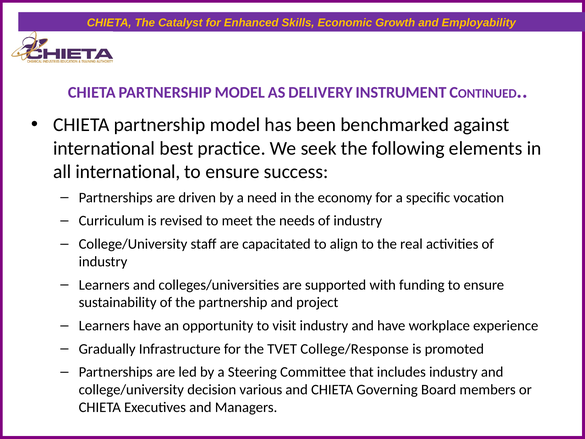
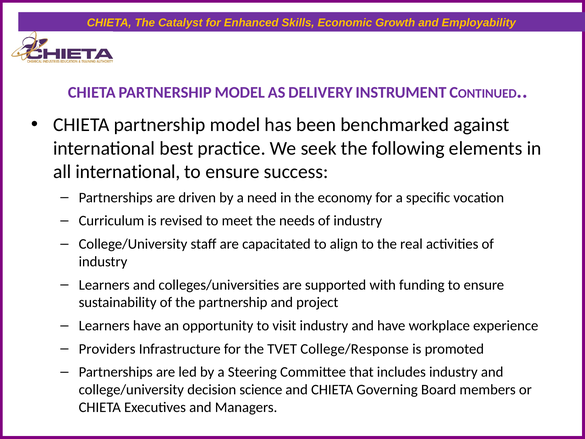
Gradually: Gradually -> Providers
various: various -> science
